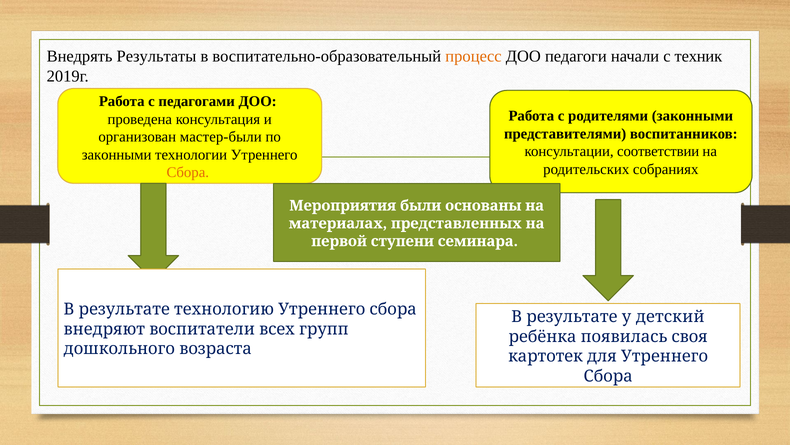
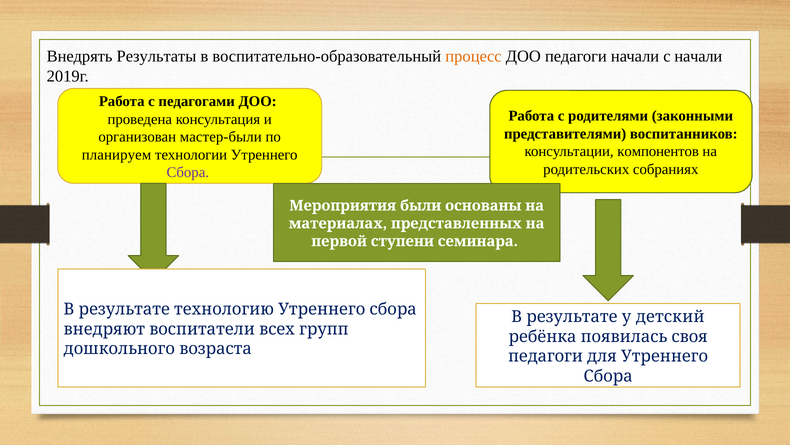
с техник: техник -> начали
соответствии: соответствии -> компонентов
законными at (117, 155): законными -> планируем
Сбора at (188, 172) colour: orange -> purple
картотек at (546, 356): картотек -> педагоги
